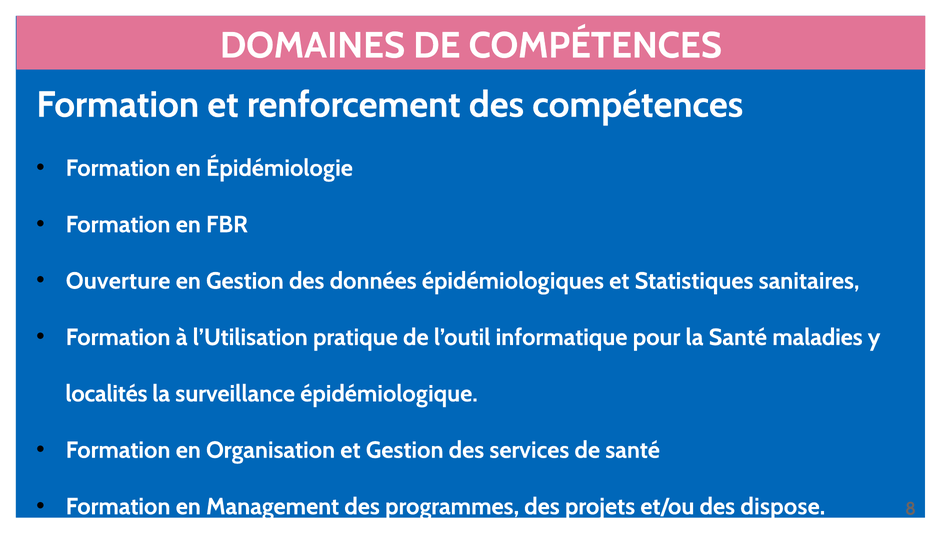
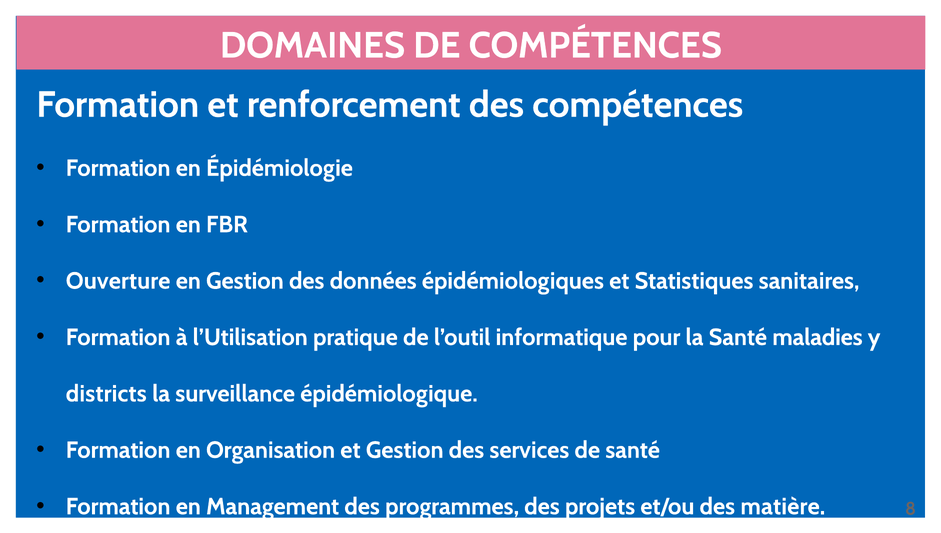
localités: localités -> districts
dispose: dispose -> matière
